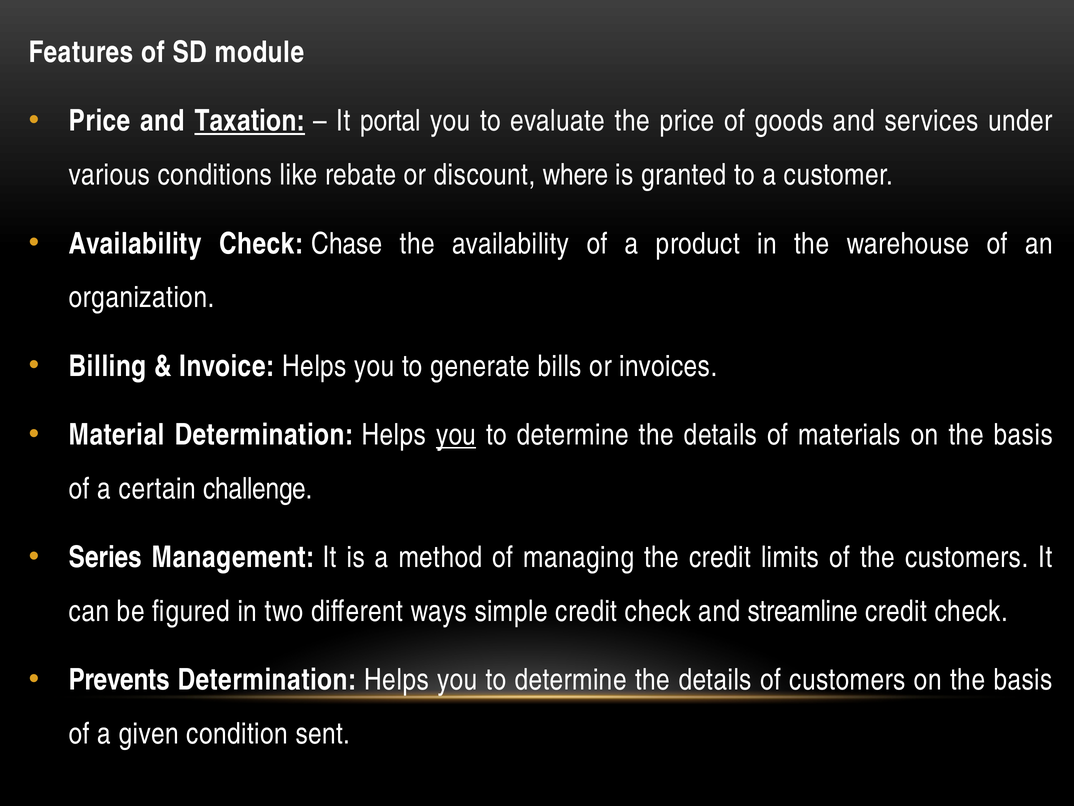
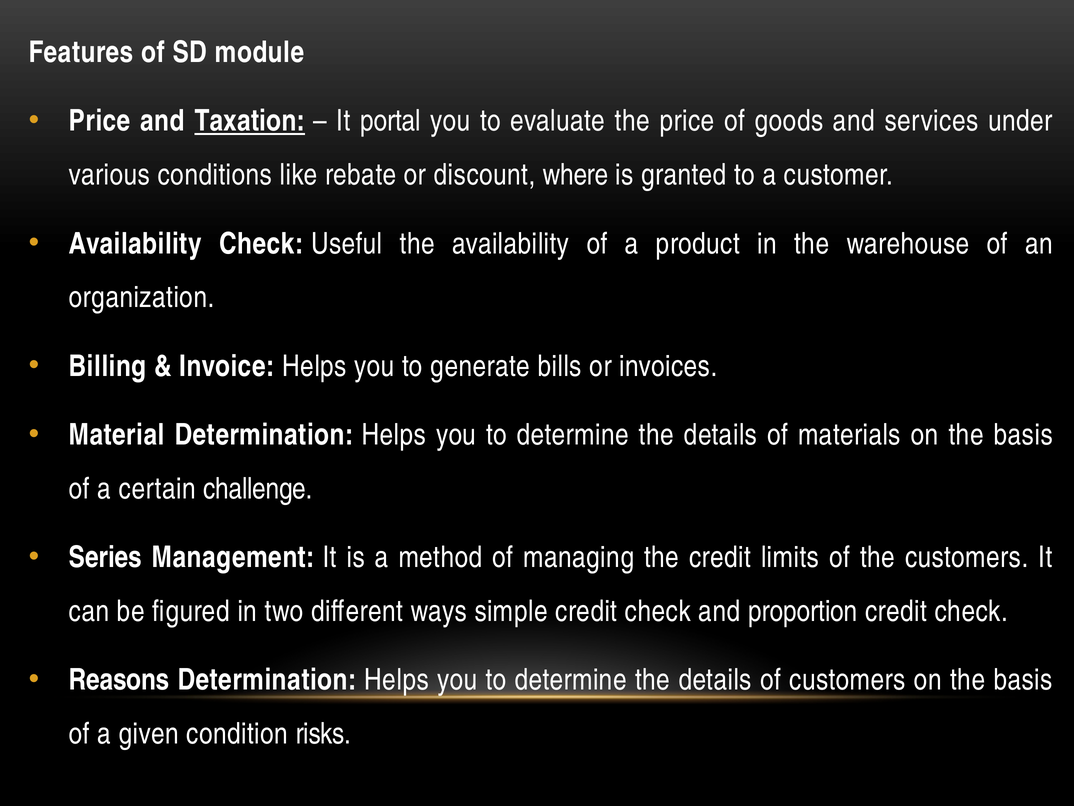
Chase: Chase -> Useful
you at (456, 435) underline: present -> none
streamline: streamline -> proportion
Prevents: Prevents -> Reasons
sent: sent -> risks
